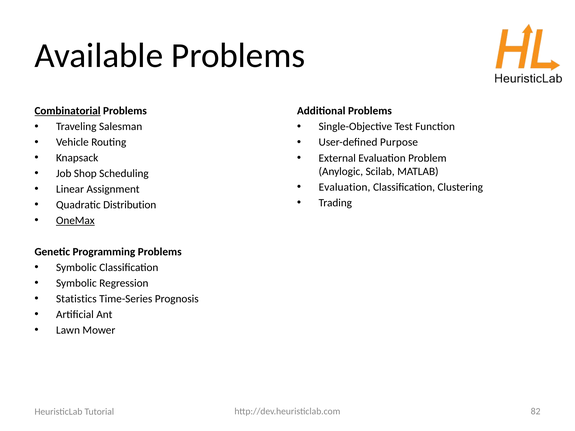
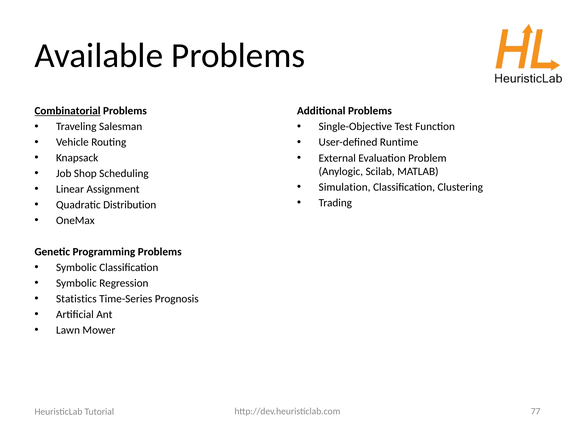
Purpose: Purpose -> Runtime
Evaluation at (345, 187): Evaluation -> Simulation
OneMax underline: present -> none
82: 82 -> 77
